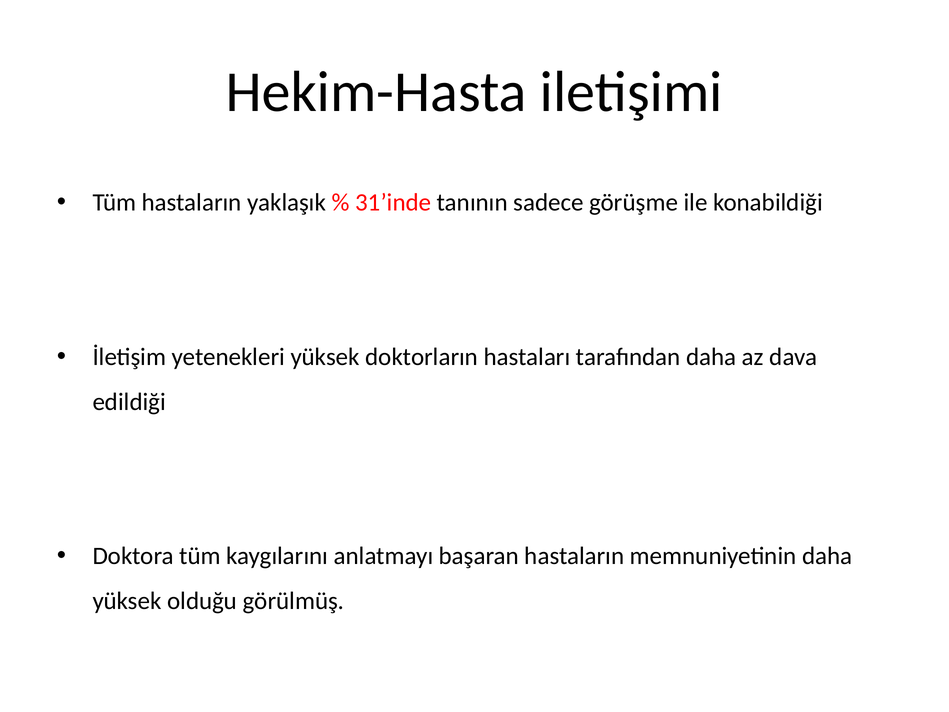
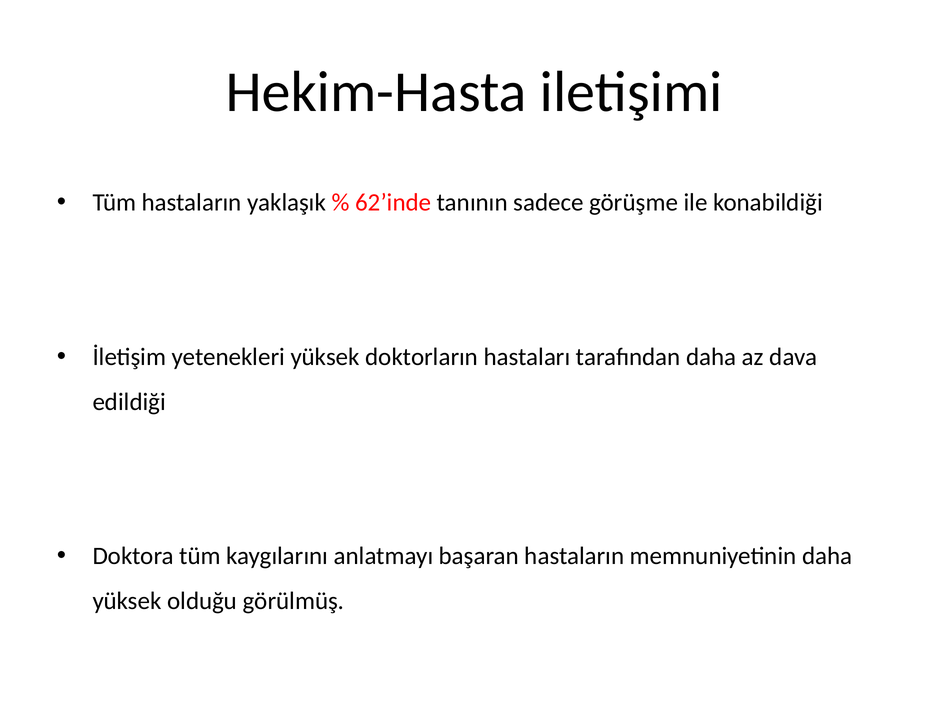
31’inde: 31’inde -> 62’inde
